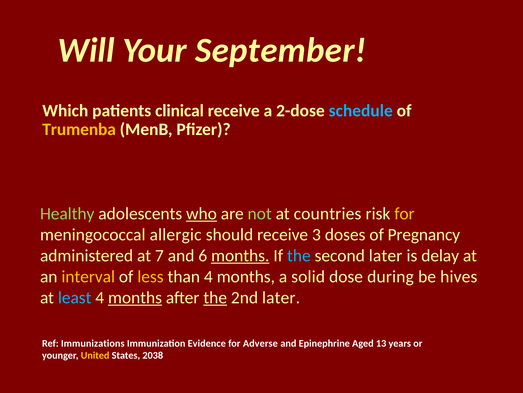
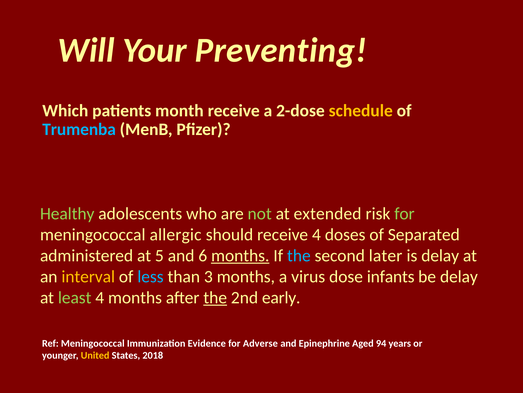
September: September -> Preventing
clinical: clinical -> month
schedule colour: light blue -> yellow
Trumenba colour: yellow -> light blue
who underline: present -> none
countries: countries -> extended
for at (404, 213) colour: yellow -> light green
receive 3: 3 -> 4
Pregnancy: Pregnancy -> Separated
7: 7 -> 5
less colour: yellow -> light blue
than 4: 4 -> 3
solid: solid -> virus
during: during -> infants
be hives: hives -> delay
least colour: light blue -> light green
months at (135, 297) underline: present -> none
2nd later: later -> early
Ref Immunizations: Immunizations -> Meningococcal
13: 13 -> 94
2038: 2038 -> 2018
